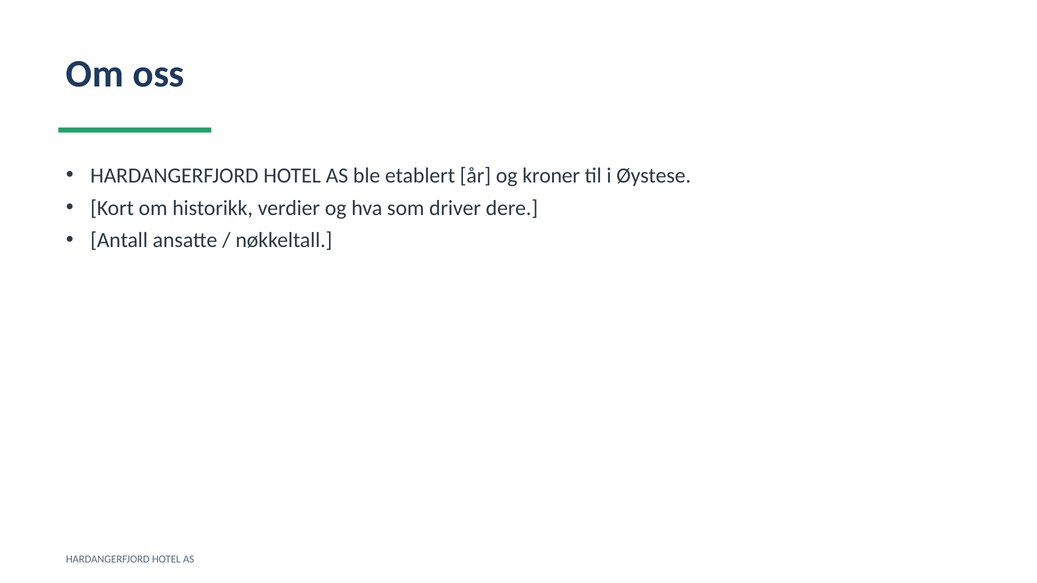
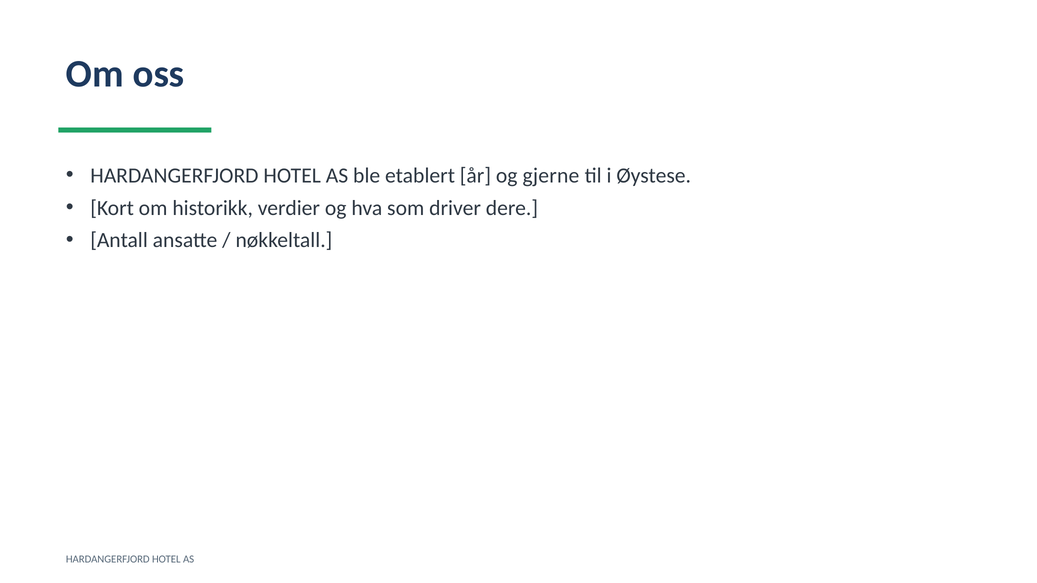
kroner: kroner -> gjerne
